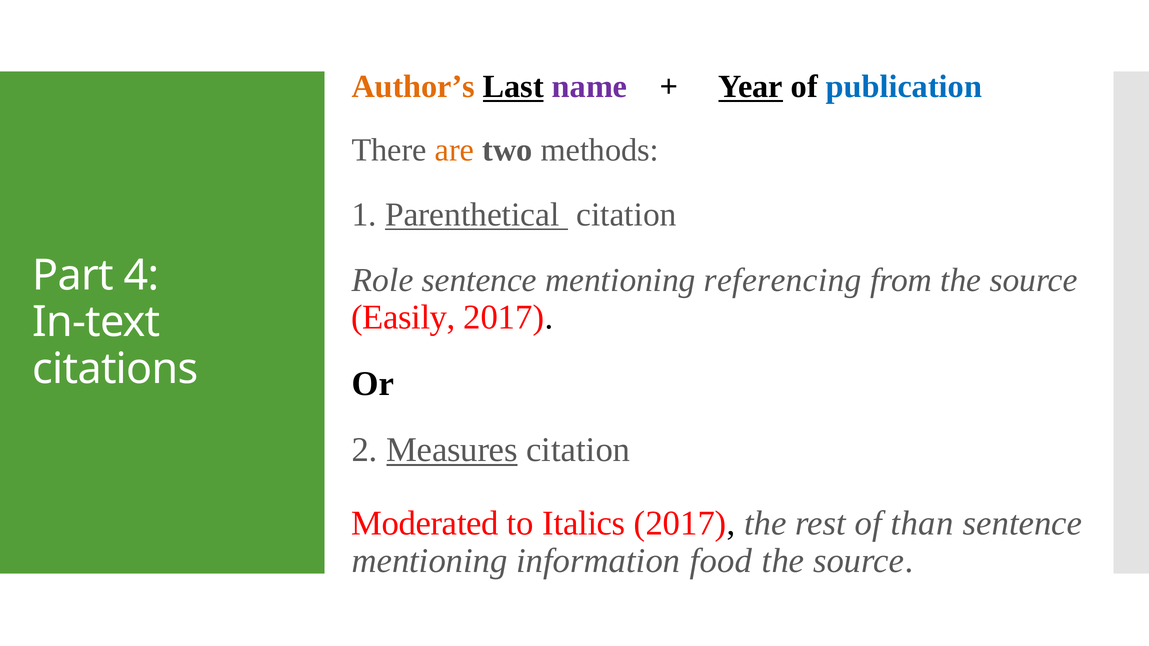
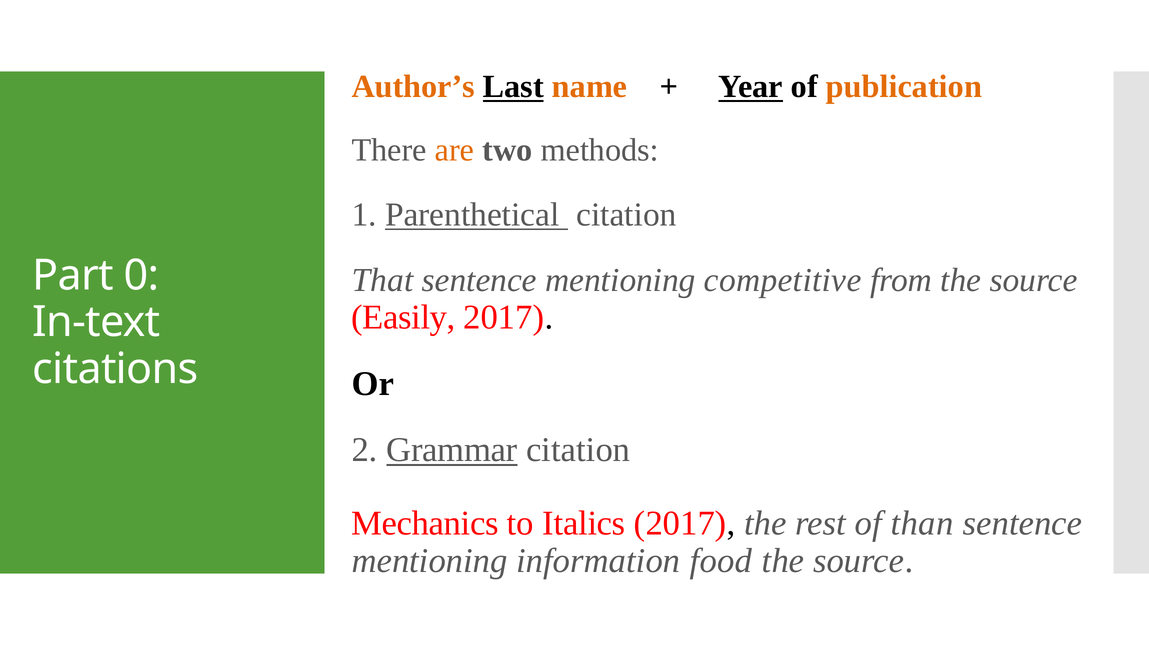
name colour: purple -> orange
publication colour: blue -> orange
4: 4 -> 0
Role: Role -> That
referencing: referencing -> competitive
Measures: Measures -> Grammar
Moderated: Moderated -> Mechanics
